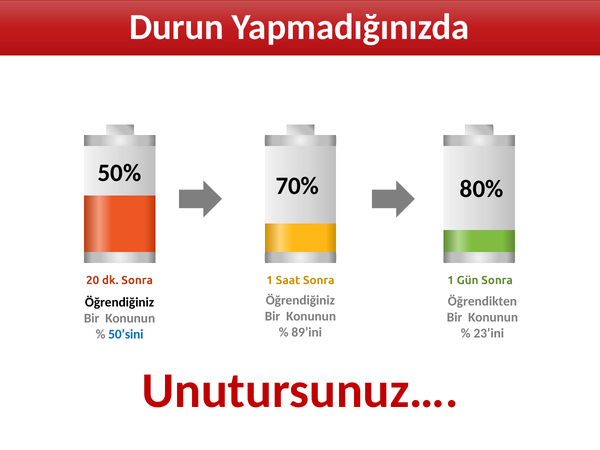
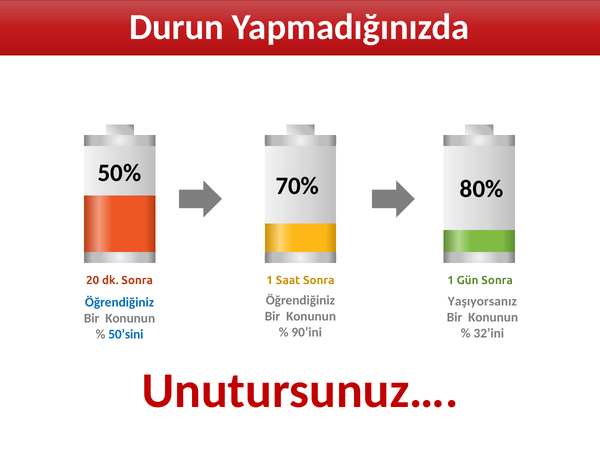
Öğrendikten: Öğrendikten -> Yaşıyorsanız
Öğrendiğiniz at (120, 302) colour: black -> blue
89’ini: 89’ini -> 90’ini
23’ini: 23’ini -> 32’ini
